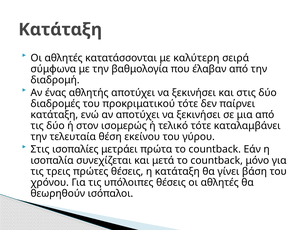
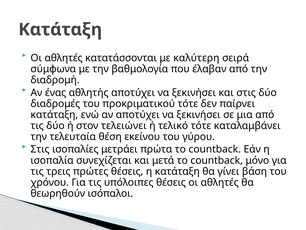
ισομερώς: ισομερώς -> τελειώνει
